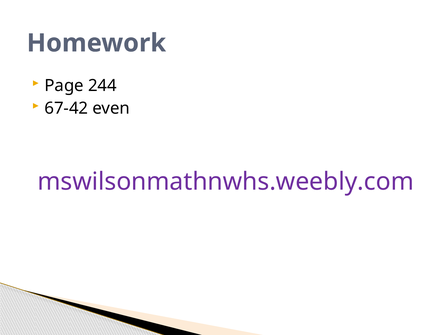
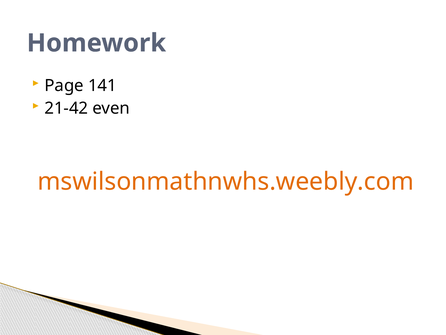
244: 244 -> 141
67-42: 67-42 -> 21-42
mswilsonmathnwhs.weebly.com colour: purple -> orange
